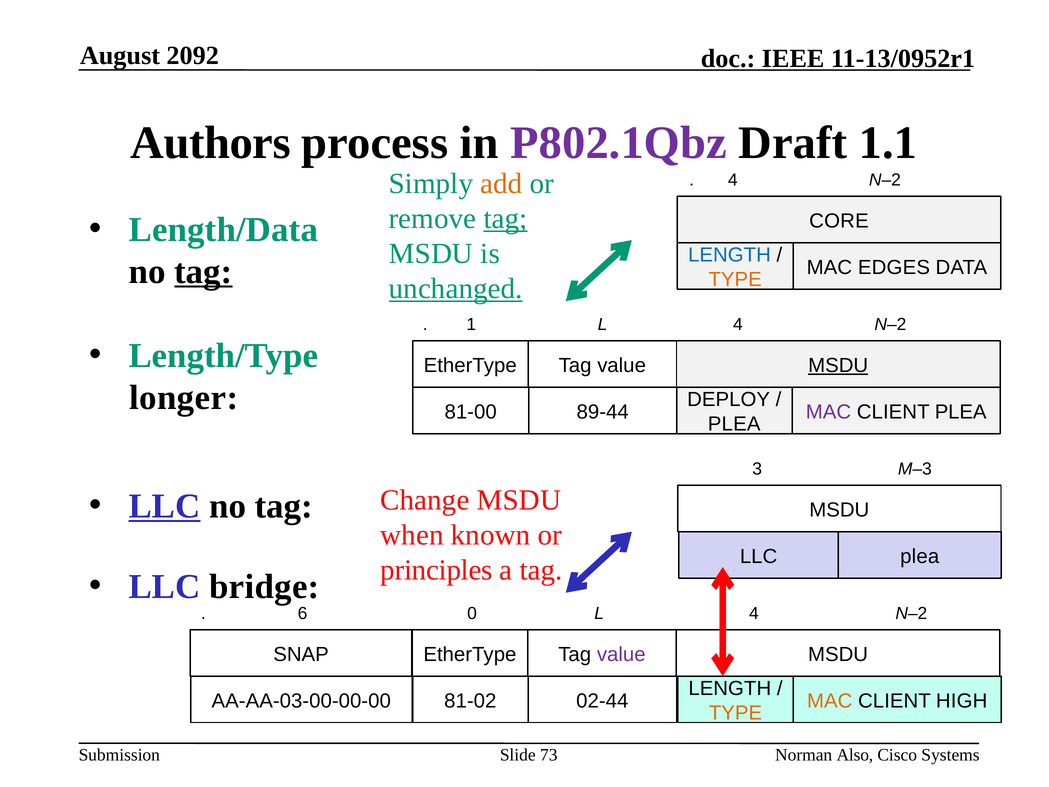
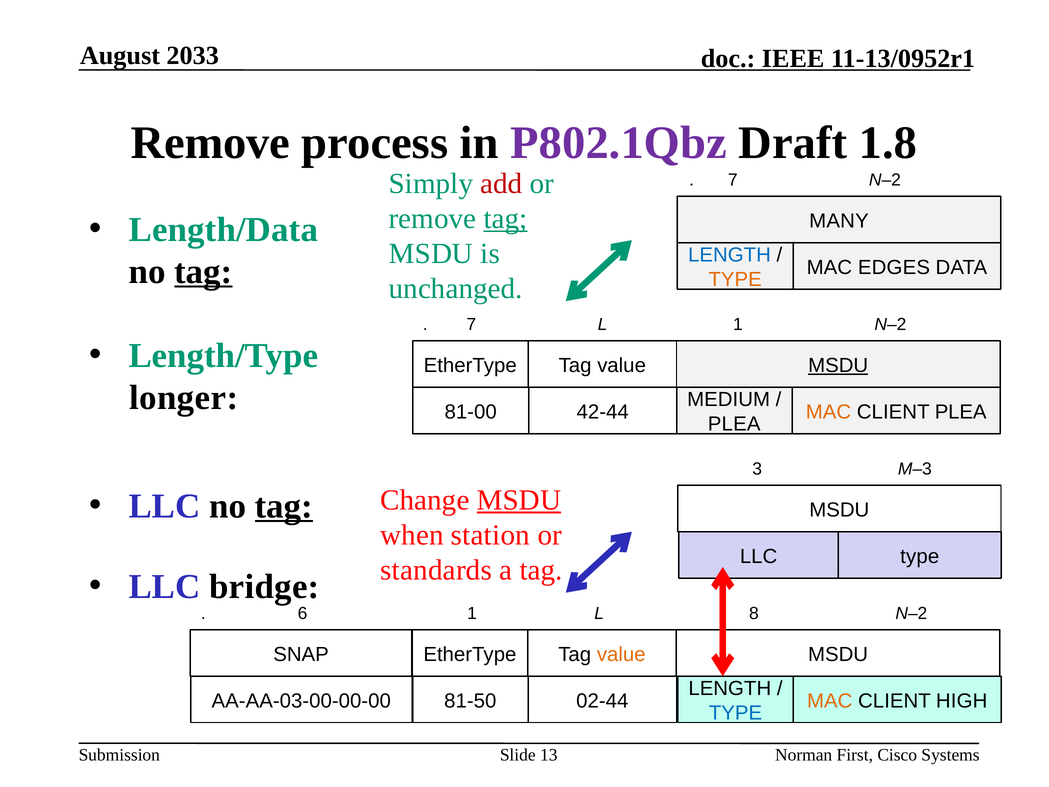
2092: 2092 -> 2033
Authors at (211, 143): Authors -> Remove
1.1: 1.1 -> 1.8
add colour: orange -> red
4 at (733, 180): 4 -> 7
CORE: CORE -> MANY
unchanged underline: present -> none
1 at (471, 325): 1 -> 7
4 at (738, 325): 4 -> 1
DEPLOY: DEPLOY -> MEDIUM
89-44: 89-44 -> 42-44
MAC at (829, 412) colour: purple -> orange
MSDU at (519, 500) underline: none -> present
LLC at (165, 506) underline: present -> none
tag at (284, 506) underline: none -> present
known: known -> station
LLC plea: plea -> type
principles: principles -> standards
6 0: 0 -> 1
4 at (754, 613): 4 -> 8
value at (621, 654) colour: purple -> orange
81-02: 81-02 -> 81-50
TYPE at (736, 713) colour: orange -> blue
73: 73 -> 13
Also: Also -> First
